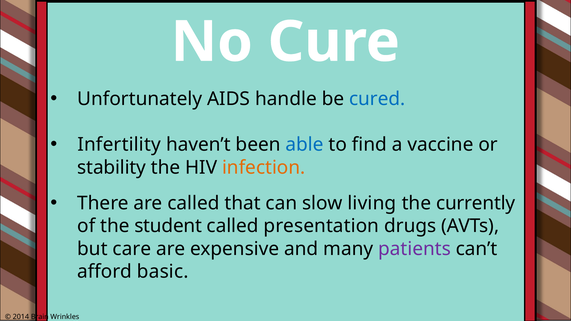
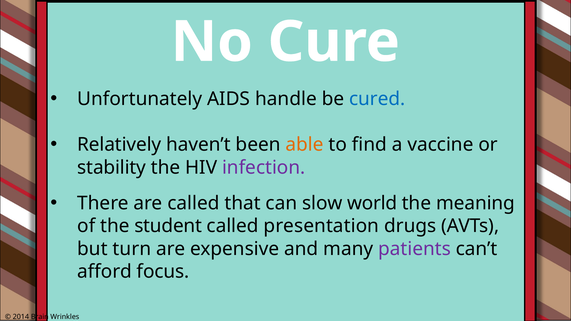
Infertility: Infertility -> Relatively
able colour: blue -> orange
infection colour: orange -> purple
living: living -> world
currently: currently -> meaning
care: care -> turn
basic: basic -> focus
